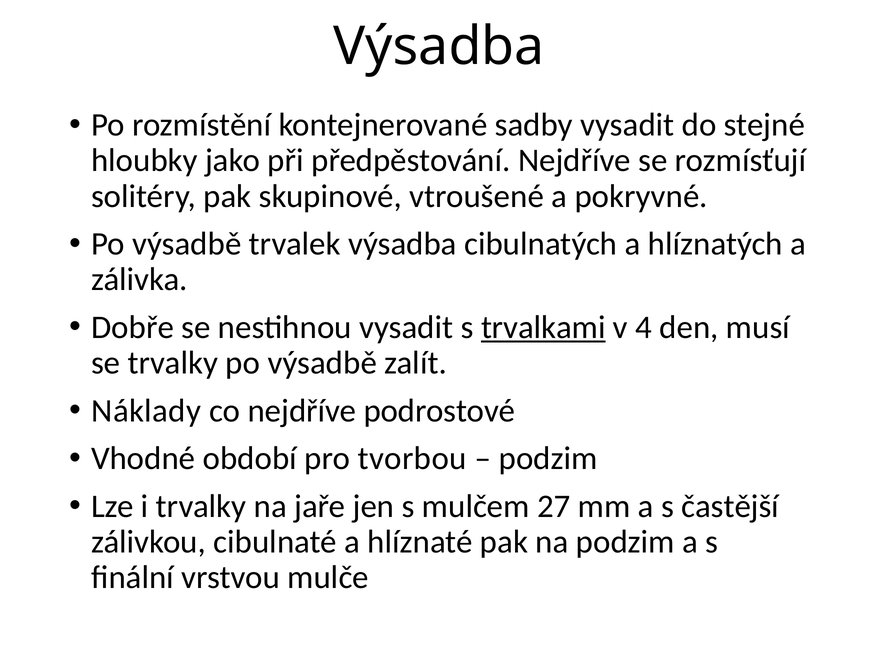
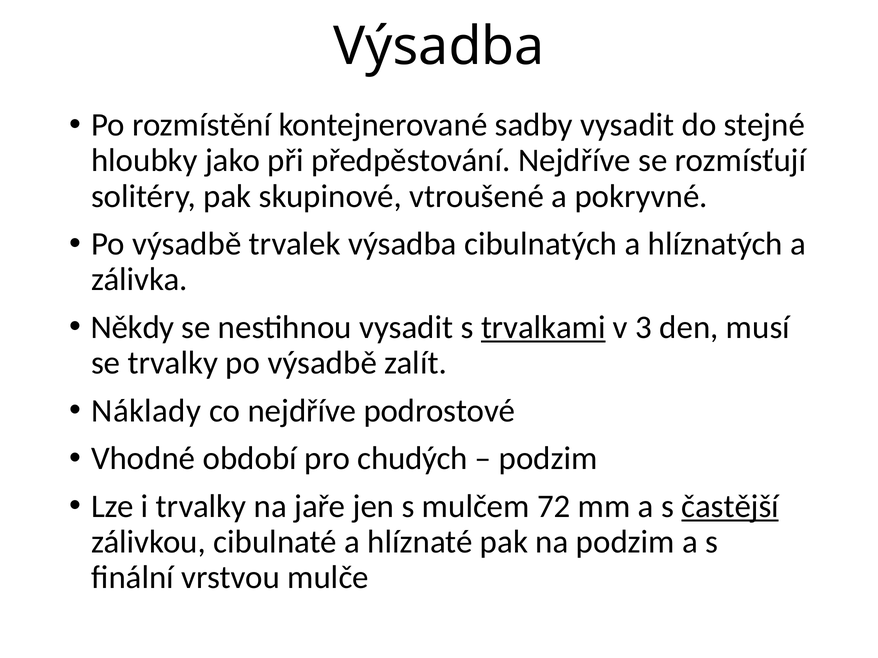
Dobře: Dobře -> Někdy
4: 4 -> 3
tvorbou: tvorbou -> chudých
27: 27 -> 72
častější underline: none -> present
